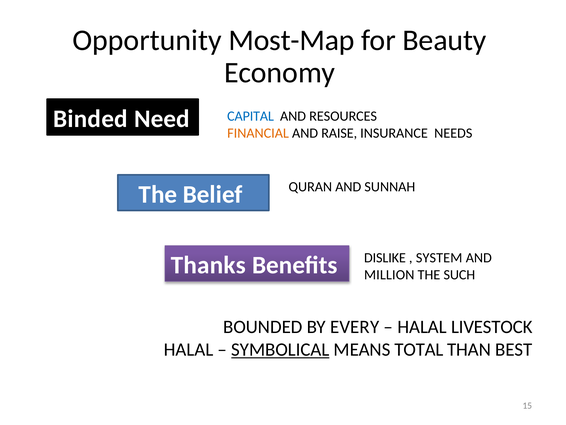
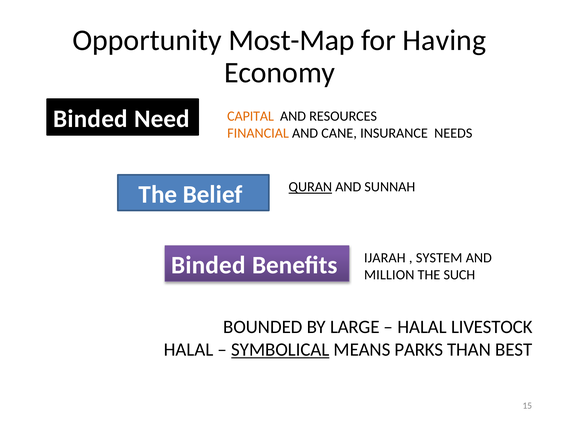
Beauty: Beauty -> Having
CAPITAL colour: blue -> orange
RAISE: RAISE -> CANE
QURAN underline: none -> present
DISLIKE: DISLIKE -> IJARAH
Thanks at (208, 265): Thanks -> Binded
EVERY: EVERY -> LARGE
TOTAL: TOTAL -> PARKS
